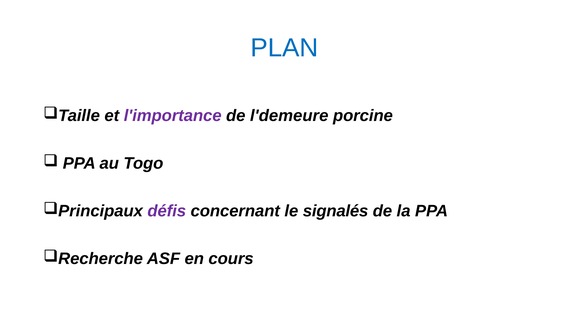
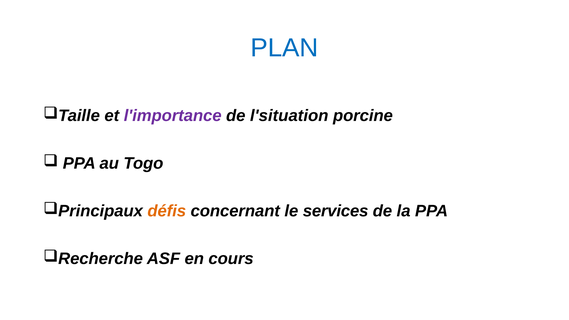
l'demeure: l'demeure -> l'situation
défis colour: purple -> orange
signalés: signalés -> services
